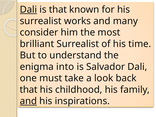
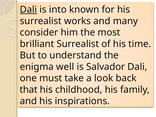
is that: that -> into
into: into -> well
and at (28, 101) underline: present -> none
